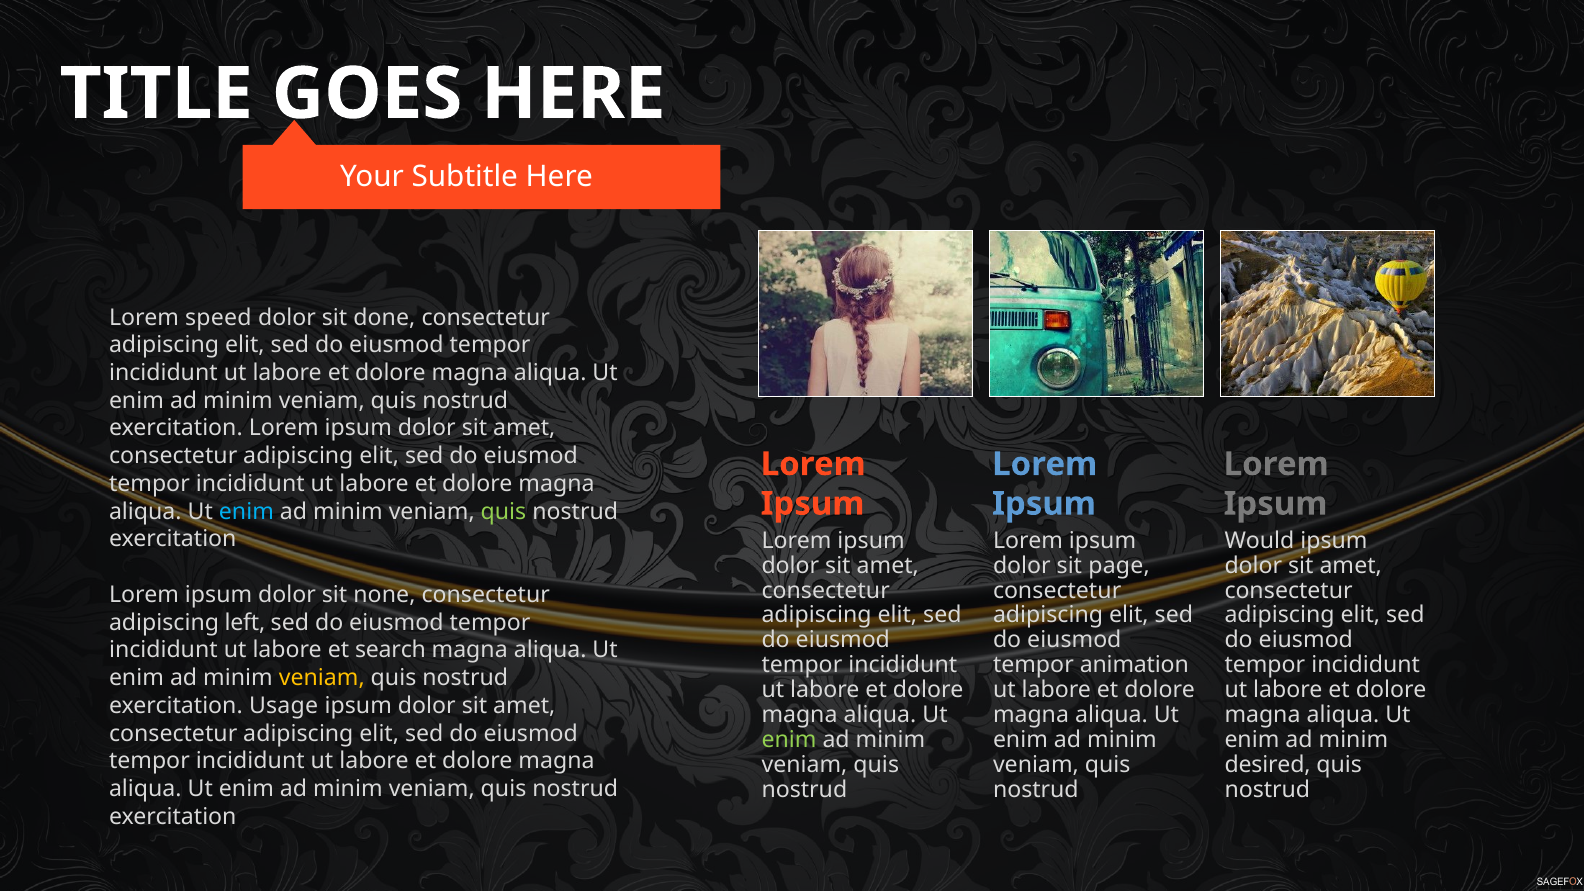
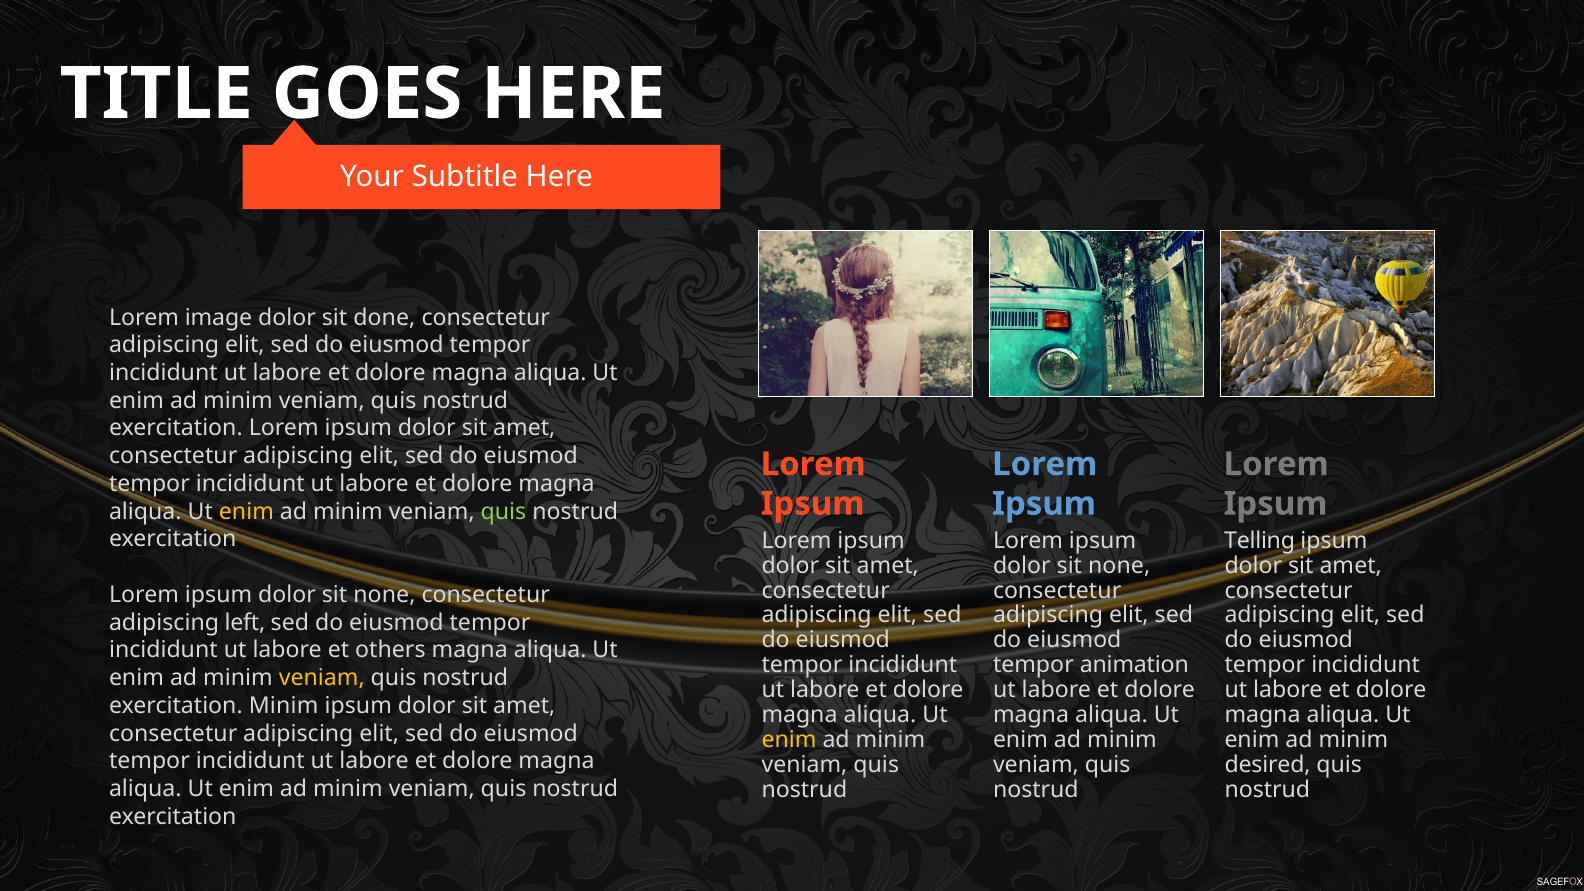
speed: speed -> image
enim at (246, 512) colour: light blue -> yellow
Would: Would -> Telling
page at (1119, 565): page -> none
search: search -> others
exercitation Usage: Usage -> Minim
enim at (789, 740) colour: light green -> yellow
